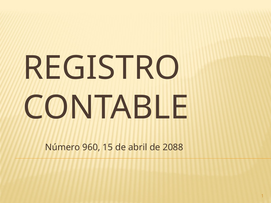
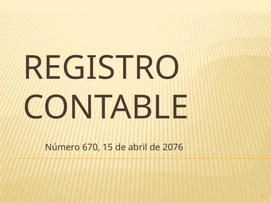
960: 960 -> 670
2088: 2088 -> 2076
